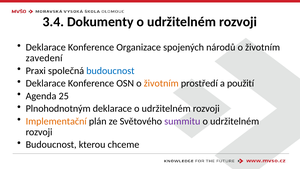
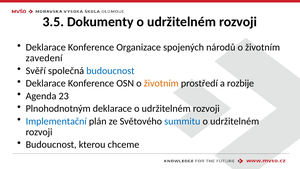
3.4: 3.4 -> 3.5
Praxi: Praxi -> Svěří
použití: použití -> rozbije
25: 25 -> 23
Implementační colour: orange -> blue
summitu colour: purple -> blue
